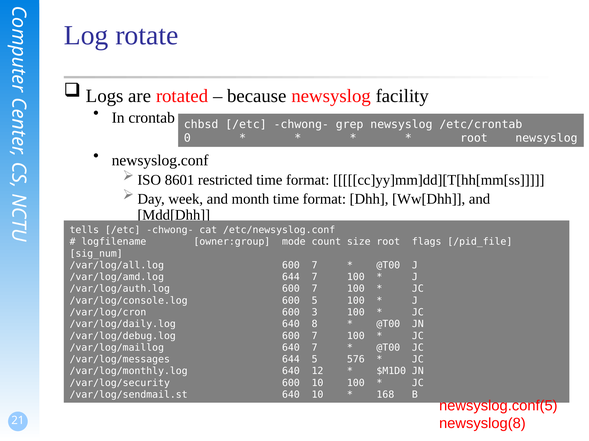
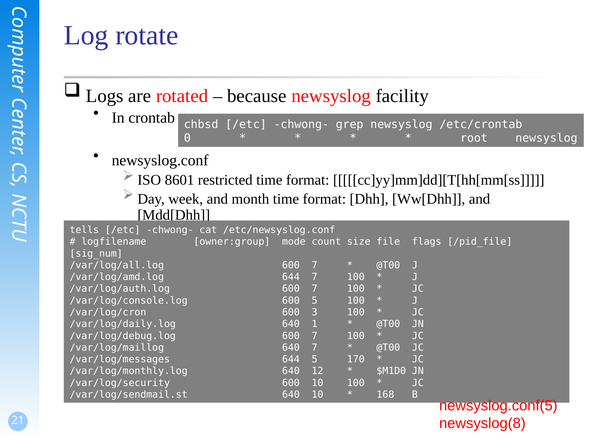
size root: root -> file
8: 8 -> 1
576: 576 -> 170
